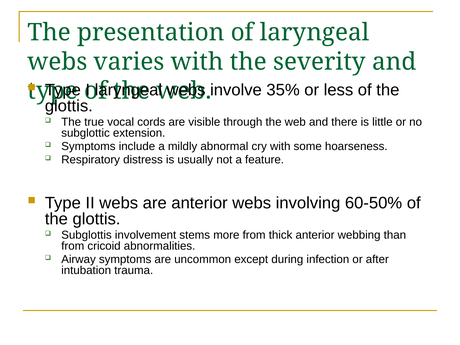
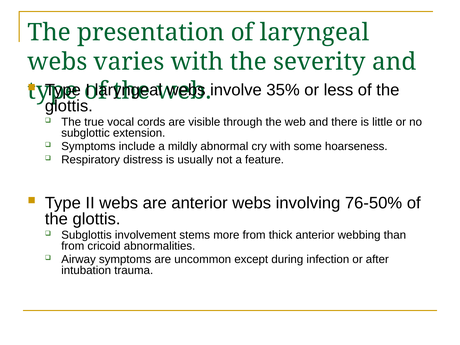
60-50%: 60-50% -> 76-50%
